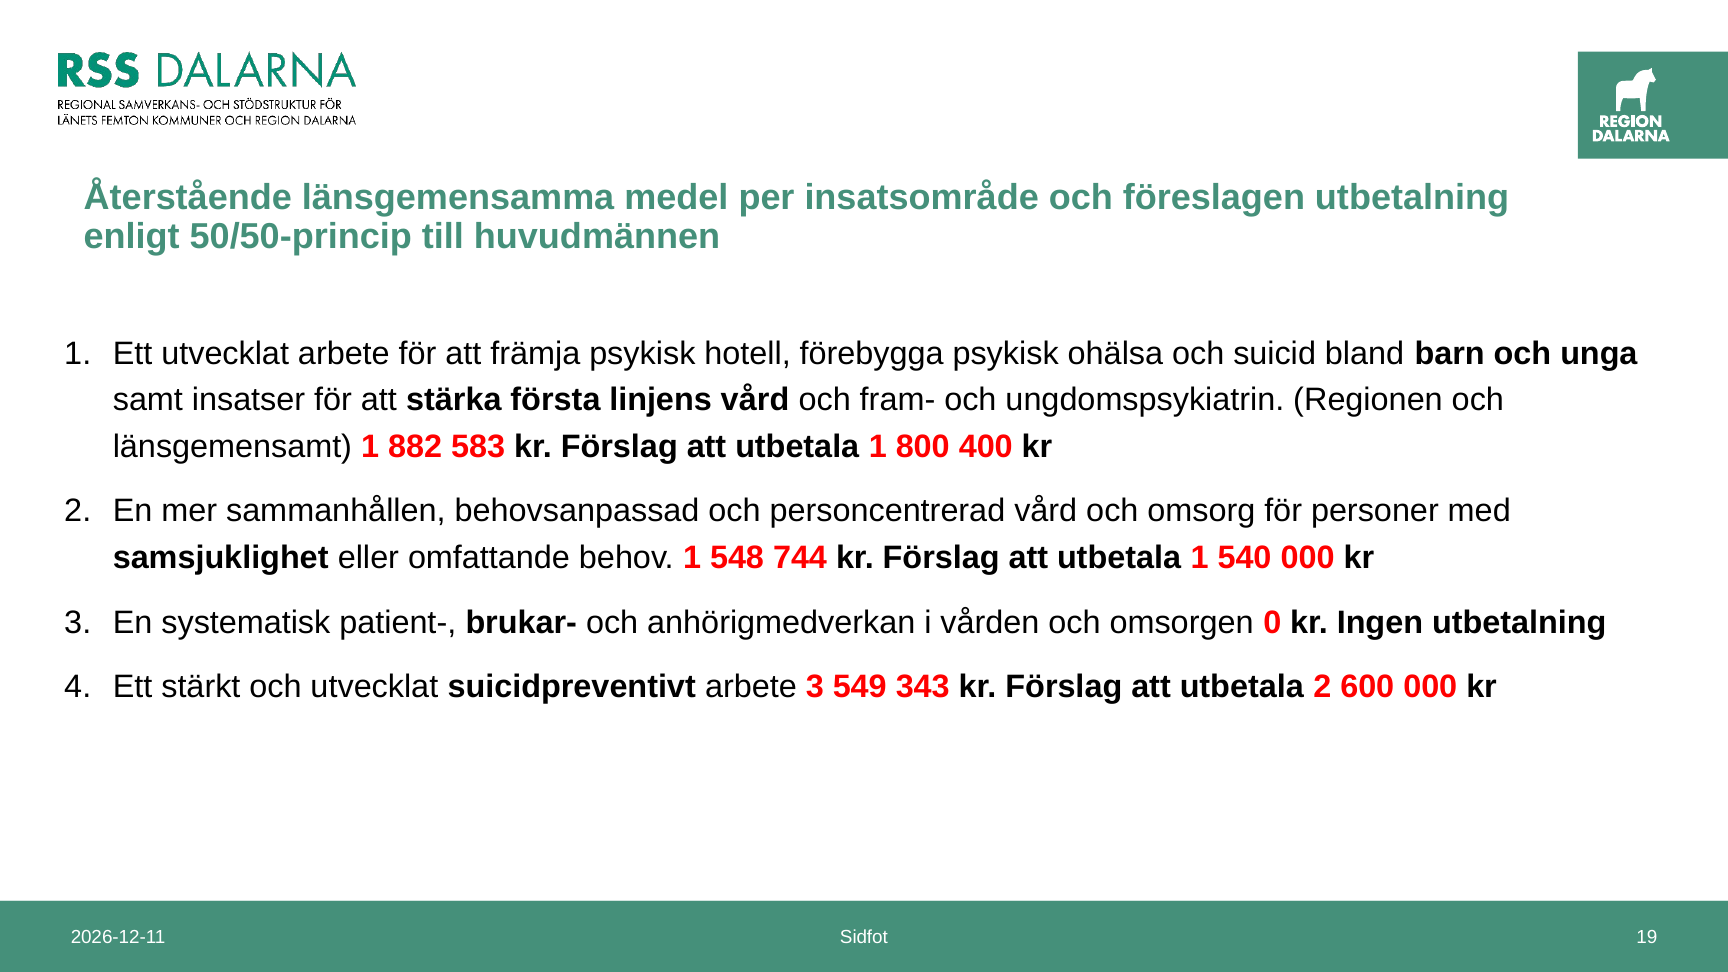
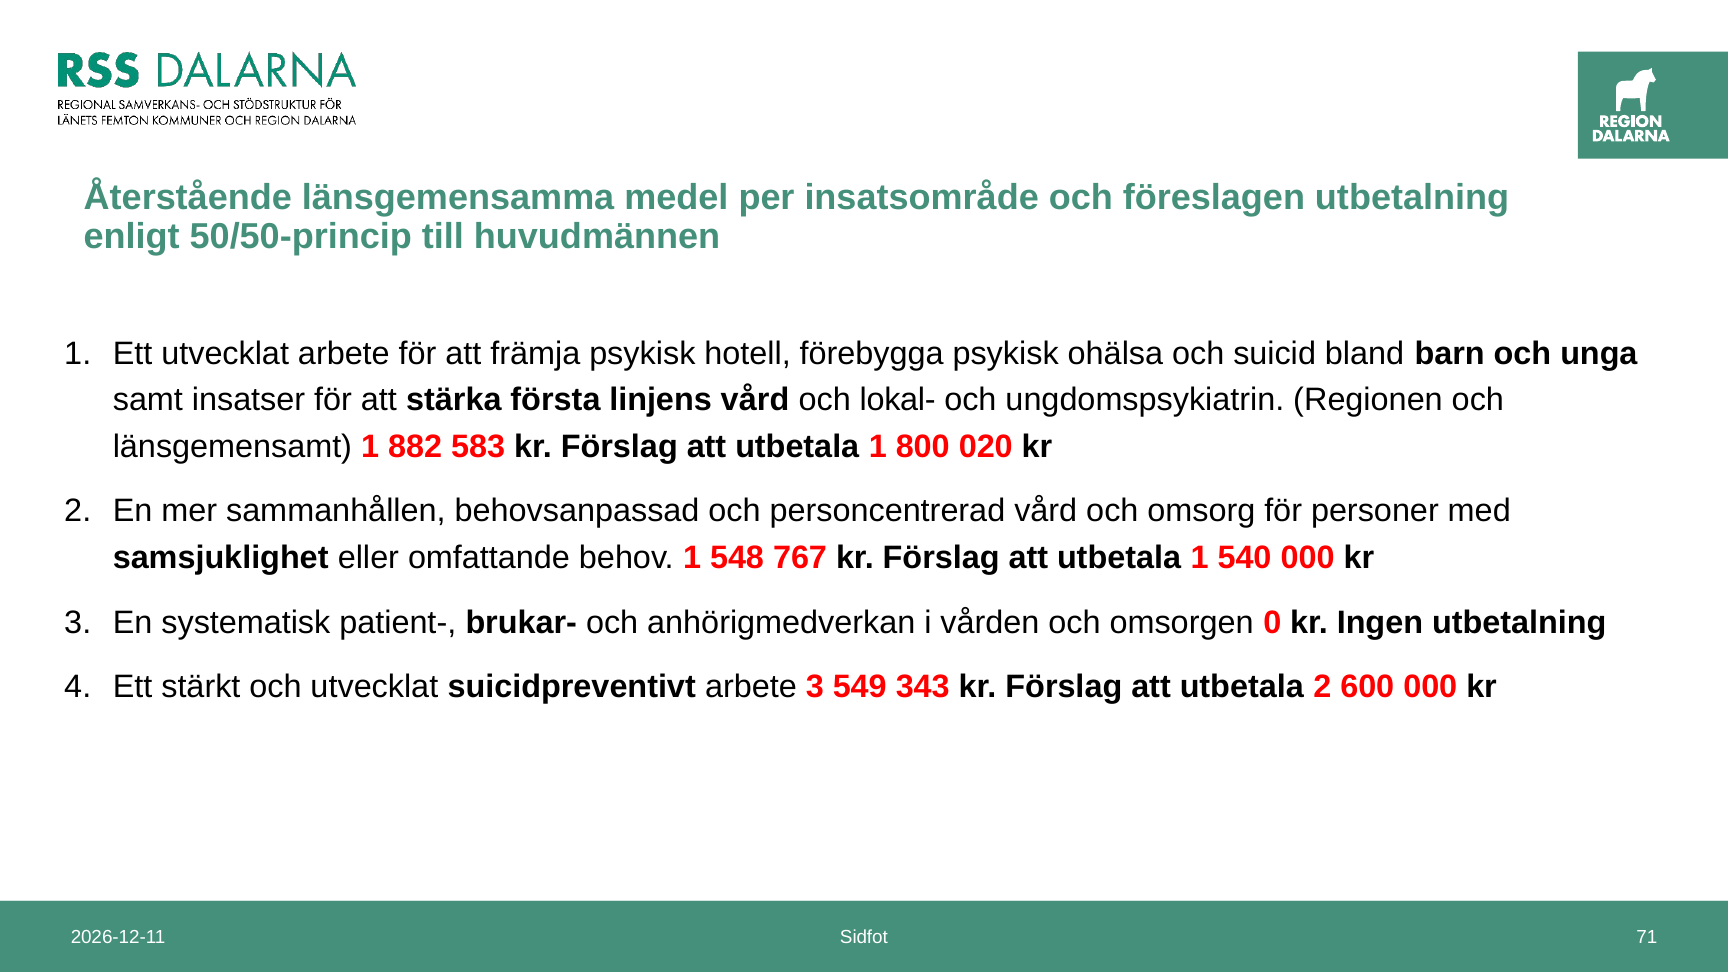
fram-: fram- -> lokal-
400: 400 -> 020
744: 744 -> 767
19: 19 -> 71
